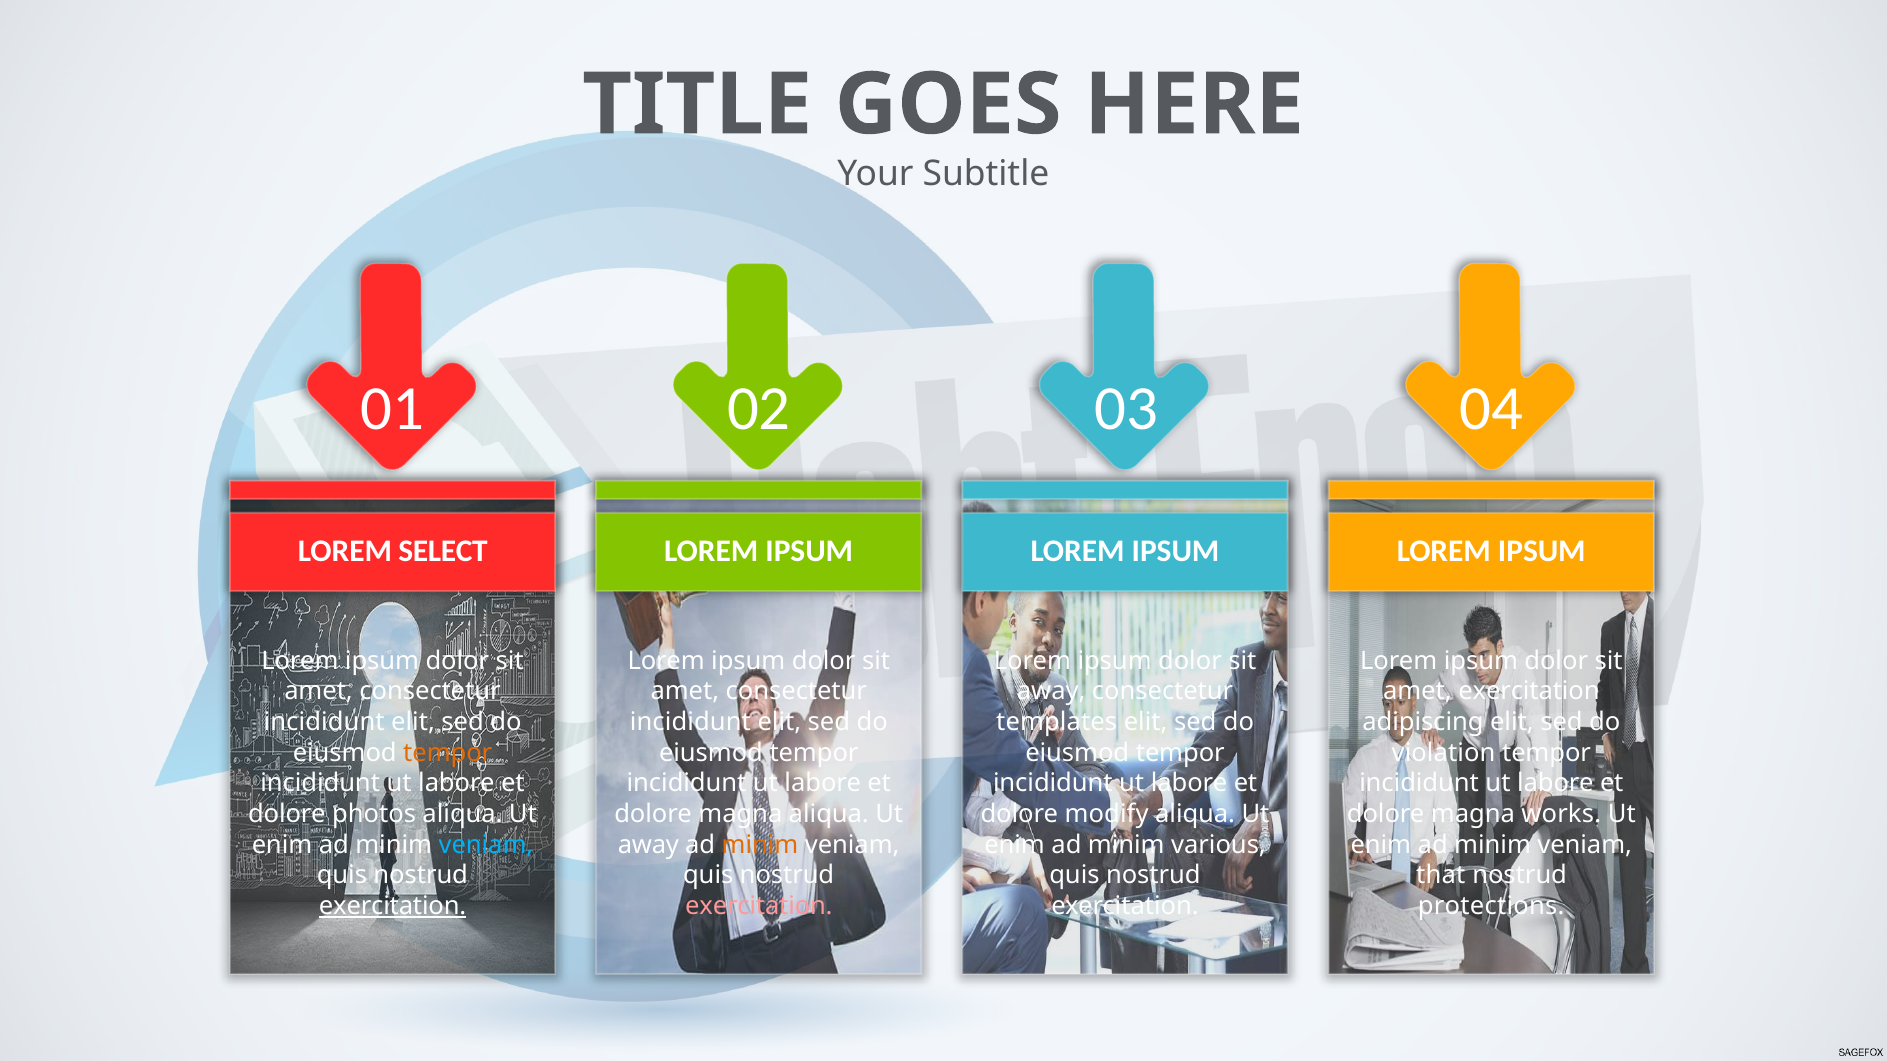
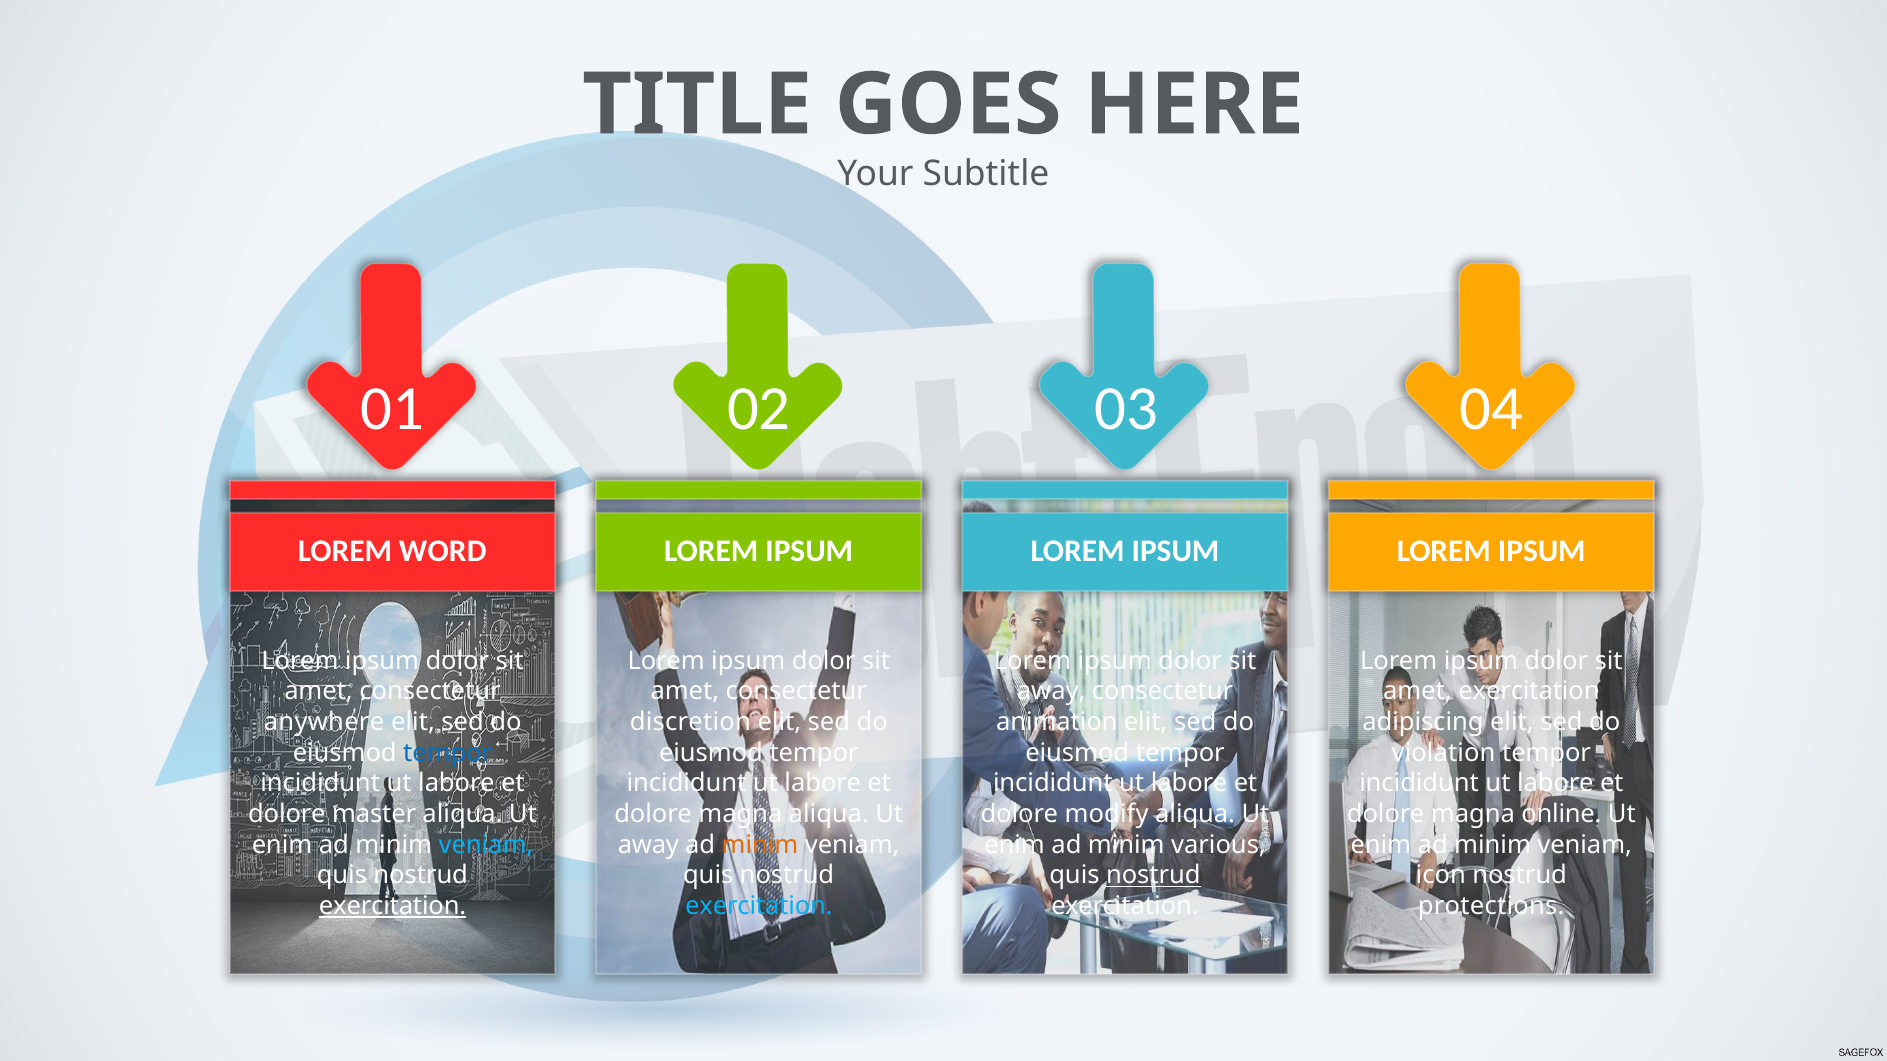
SELECT: SELECT -> WORD
incididunt at (324, 722): incididunt -> anywhere
incididunt at (690, 722): incididunt -> discretion
templates: templates -> animation
tempor at (448, 753) colour: orange -> blue
photos: photos -> master
works: works -> online
nostrud at (1153, 876) underline: none -> present
that: that -> icon
exercitation at (759, 907) colour: pink -> light blue
